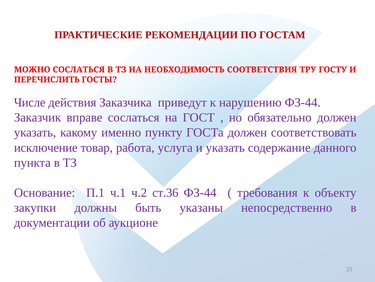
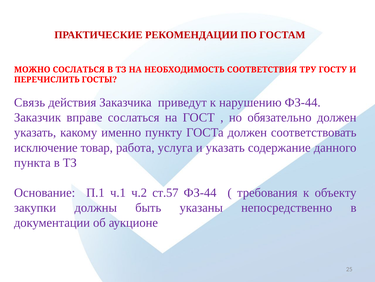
Числе: Числе -> Связь
ст.36: ст.36 -> ст.57
